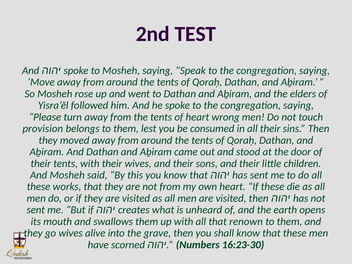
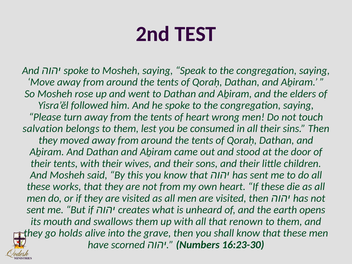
provision: provision -> salvation
go wives: wives -> holds
